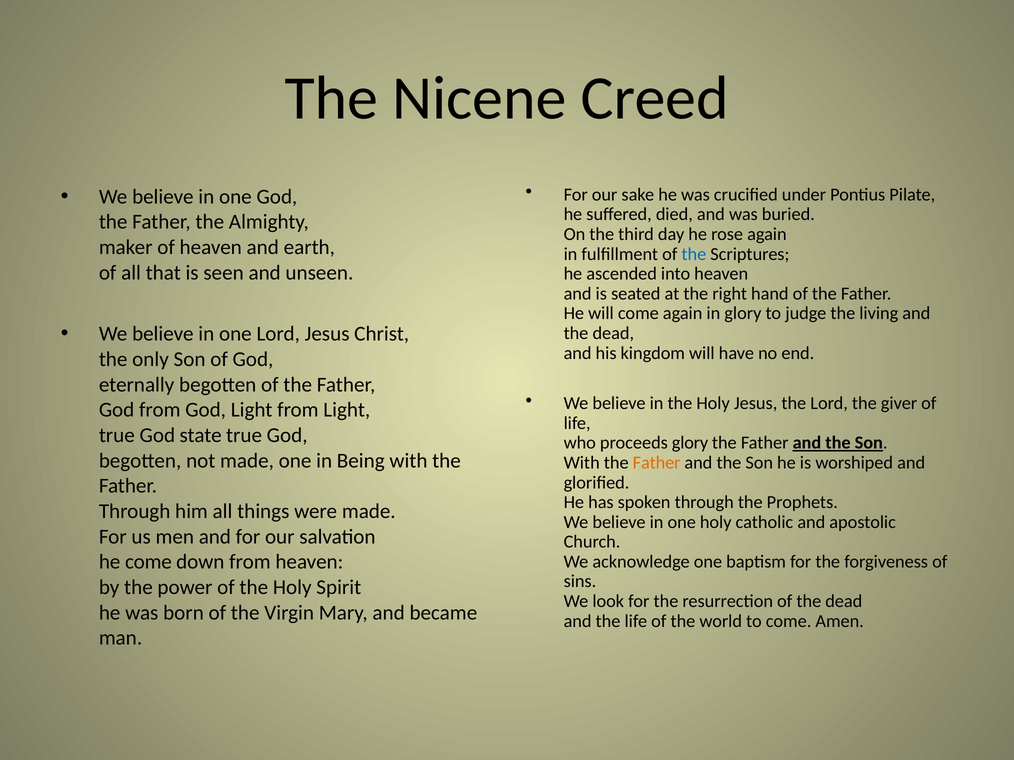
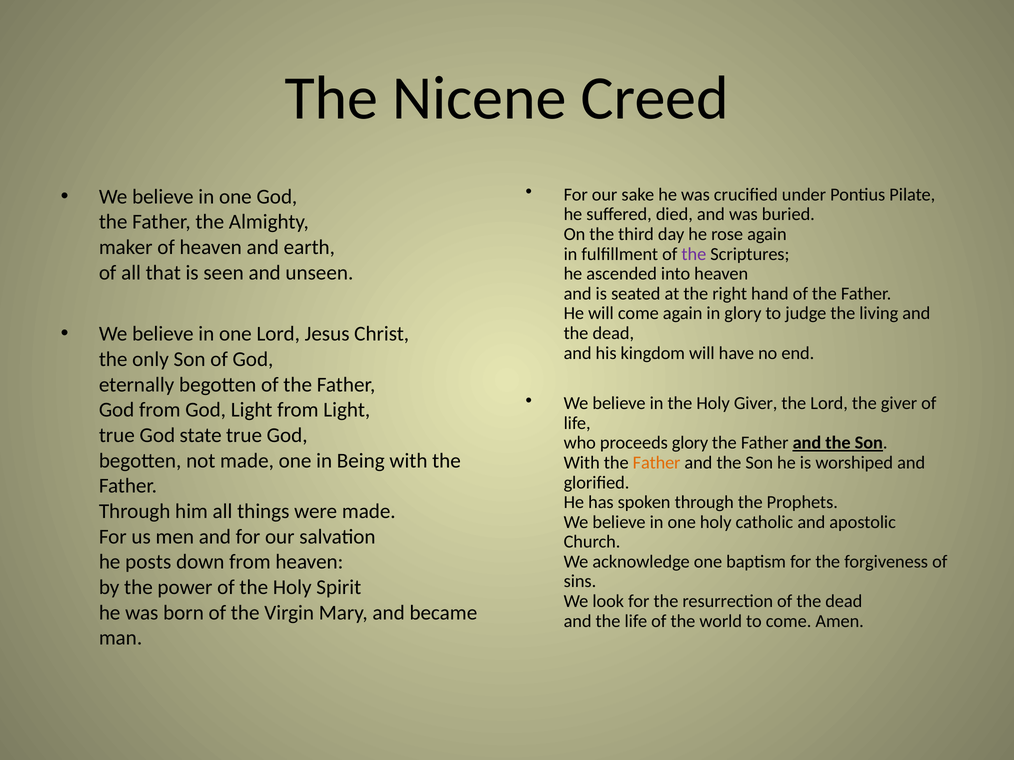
the at (694, 254) colour: blue -> purple
Holy Jesus: Jesus -> Giver
he come: come -> posts
